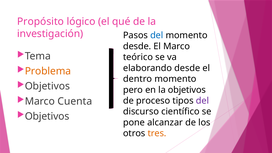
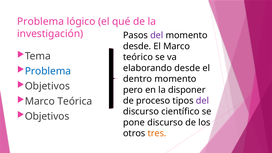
Propósito at (41, 21): Propósito -> Problema
del at (157, 35) colour: blue -> purple
Problema at (48, 71) colour: orange -> blue
la objetivos: objetivos -> disponer
Cuenta: Cuenta -> Teórica
pone alcanzar: alcanzar -> discurso
